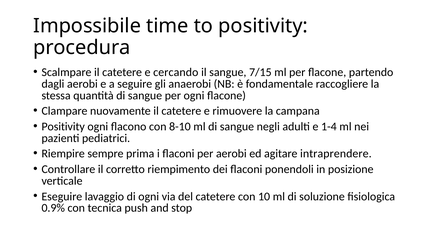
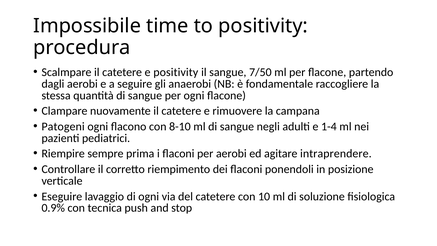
e cercando: cercando -> positivity
7/15: 7/15 -> 7/50
Positivity at (63, 127): Positivity -> Patogeni
